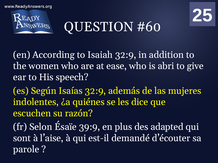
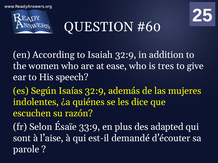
abri: abri -> tres
39:9: 39:9 -> 33:9
